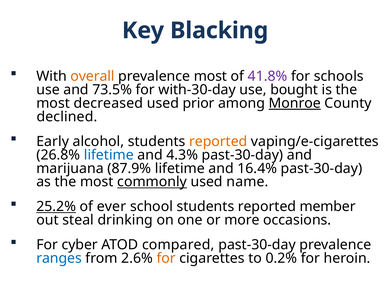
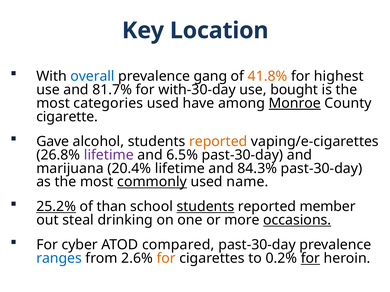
Blacking: Blacking -> Location
overall colour: orange -> blue
prevalence most: most -> gang
41.8% colour: purple -> orange
schools: schools -> highest
73.5%: 73.5% -> 81.7%
decreased: decreased -> categories
prior: prior -> have
declined: declined -> cigarette
Early: Early -> Gave
lifetime at (109, 155) colour: blue -> purple
4.3%: 4.3% -> 6.5%
87.9%: 87.9% -> 20.4%
16.4%: 16.4% -> 84.3%
ever: ever -> than
students at (205, 207) underline: none -> present
occasions underline: none -> present
for at (310, 259) underline: none -> present
